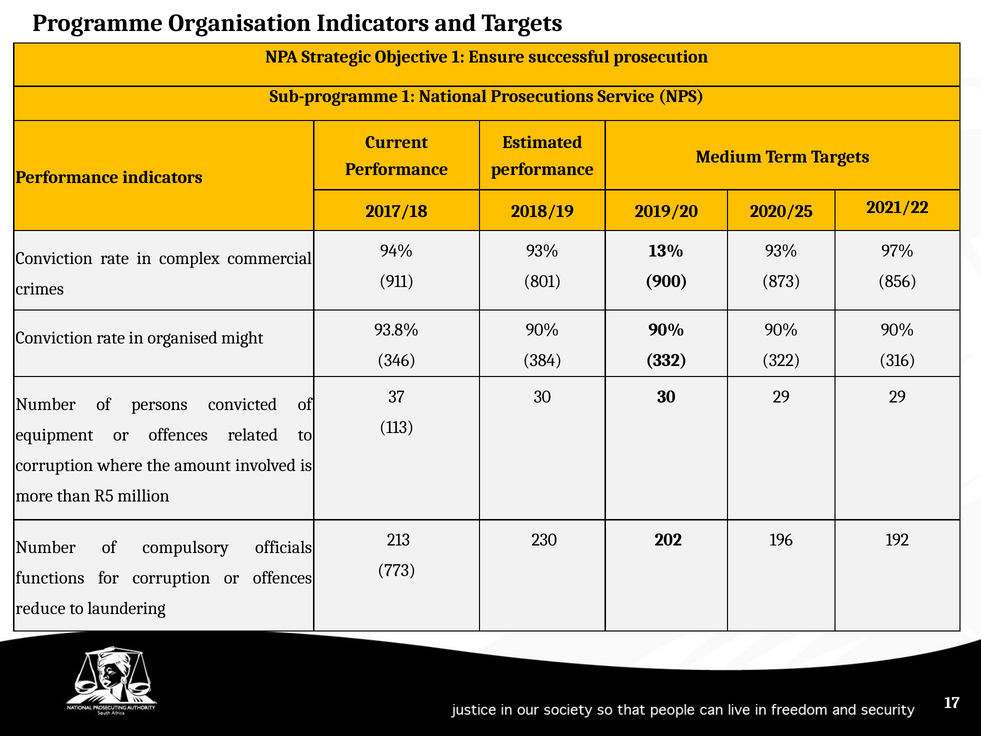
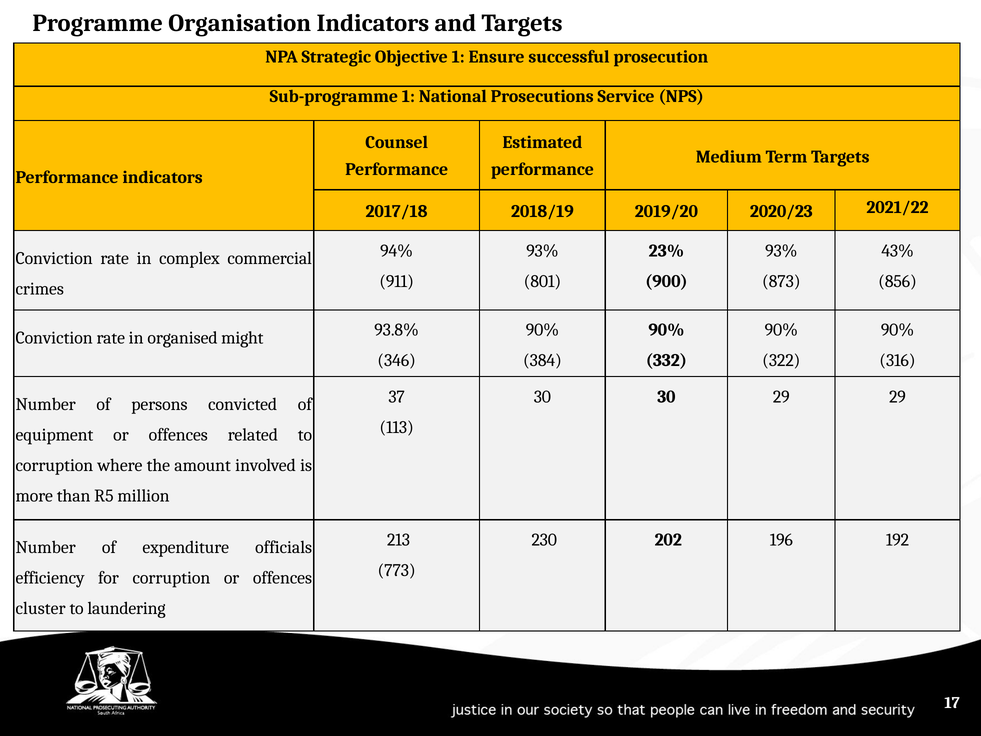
Current: Current -> Counsel
2020/25: 2020/25 -> 2020/23
13%: 13% -> 23%
97%: 97% -> 43%
compulsory: compulsory -> expenditure
functions: functions -> efficiency
reduce: reduce -> cluster
